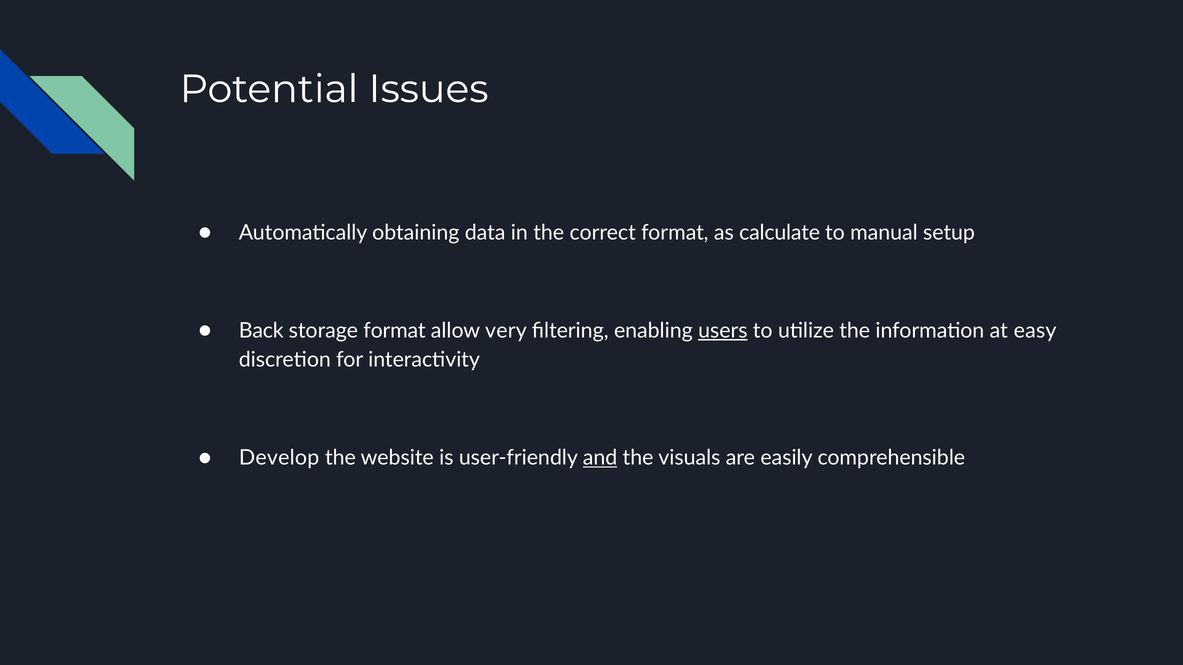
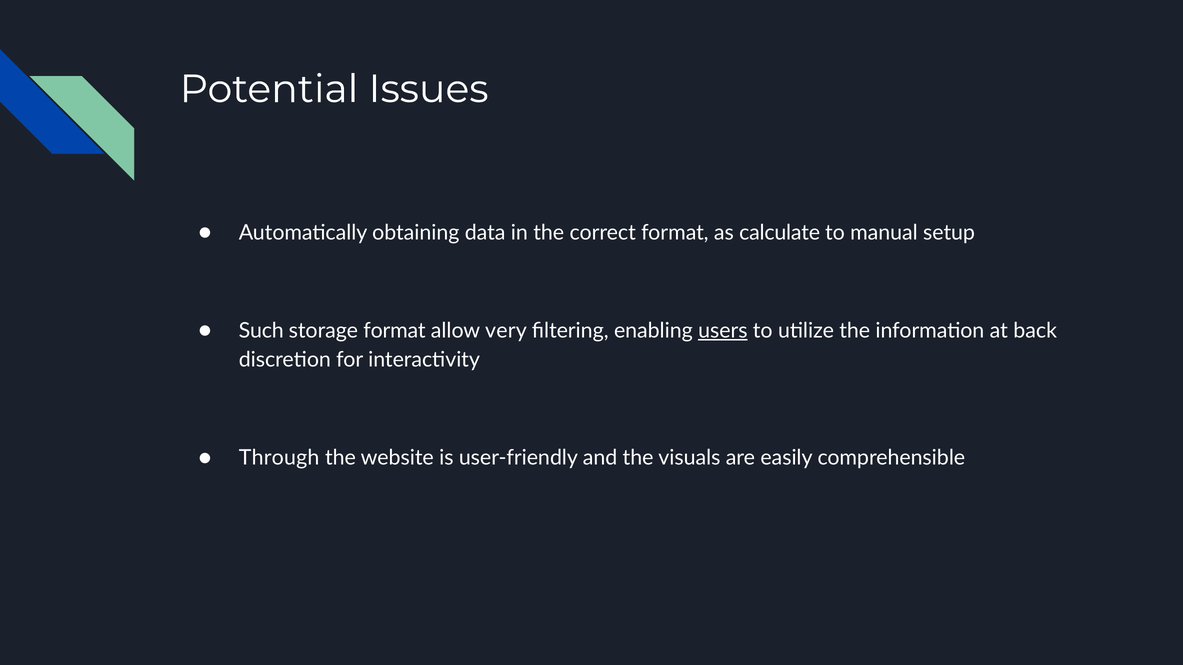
Back: Back -> Such
easy: easy -> back
Develop: Develop -> Through
and underline: present -> none
